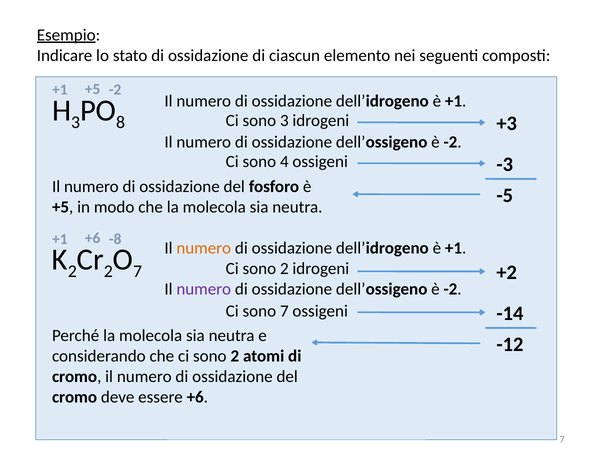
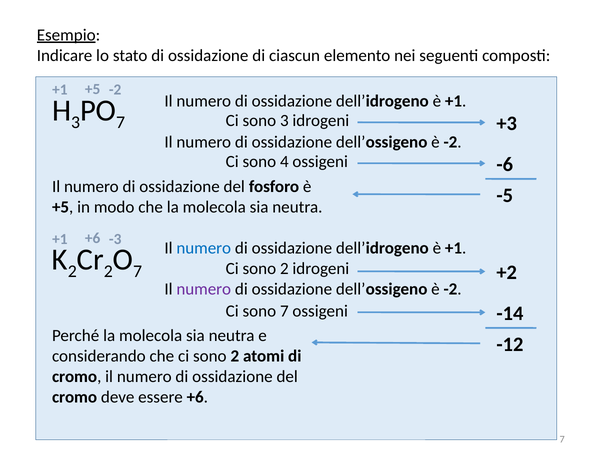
8 at (121, 122): 8 -> 7
-3: -3 -> -6
-8: -8 -> -3
numero at (204, 248) colour: orange -> blue
